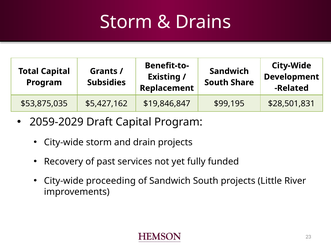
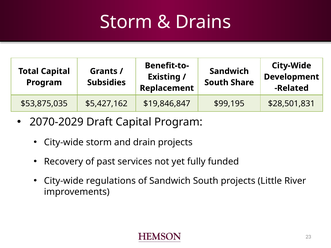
2059-2029: 2059-2029 -> 2070-2029
proceeding: proceeding -> regulations
